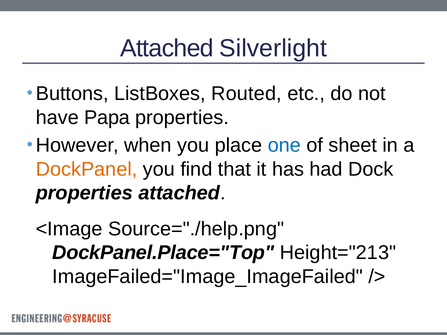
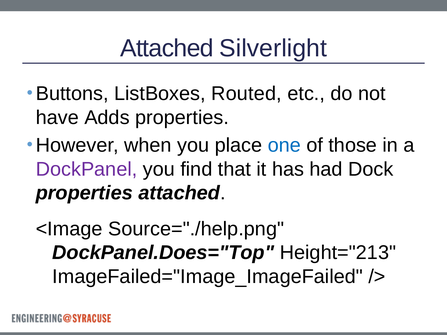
Papa: Papa -> Adds
sheet: sheet -> those
DockPanel colour: orange -> purple
DockPanel.Place="Top: DockPanel.Place="Top -> DockPanel.Does="Top
